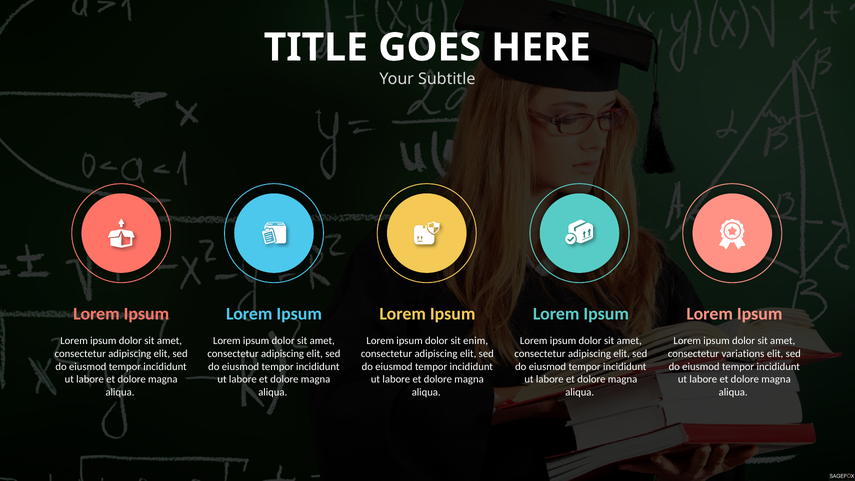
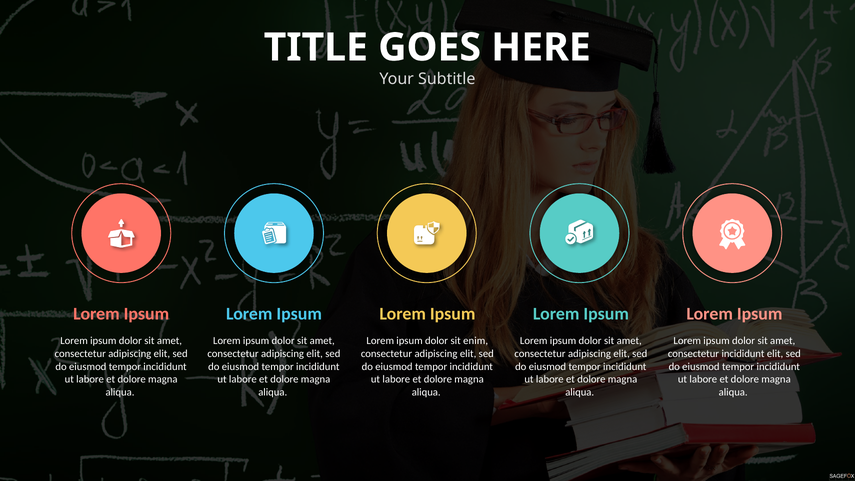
consectetur variations: variations -> incididunt
